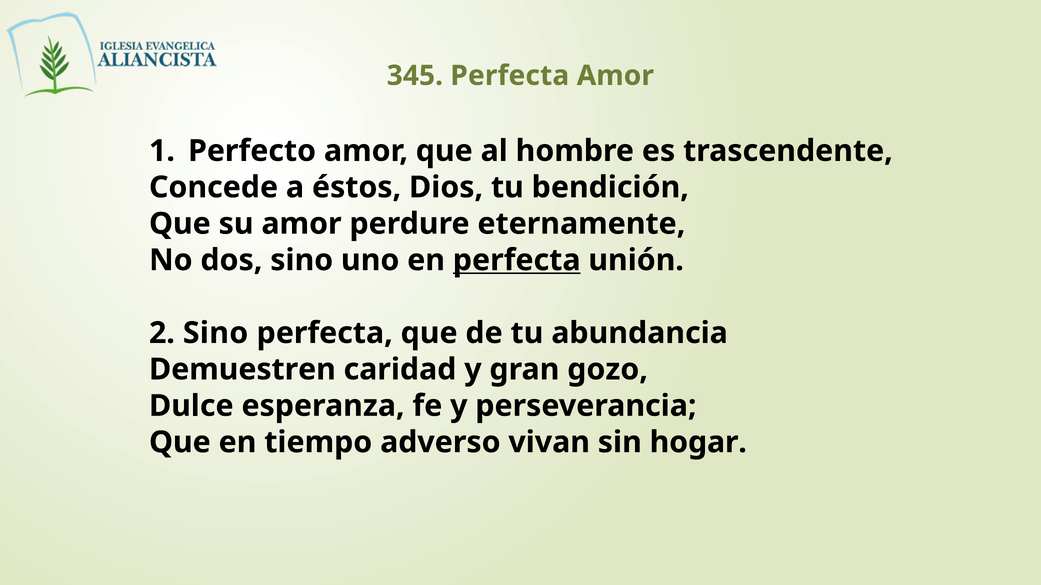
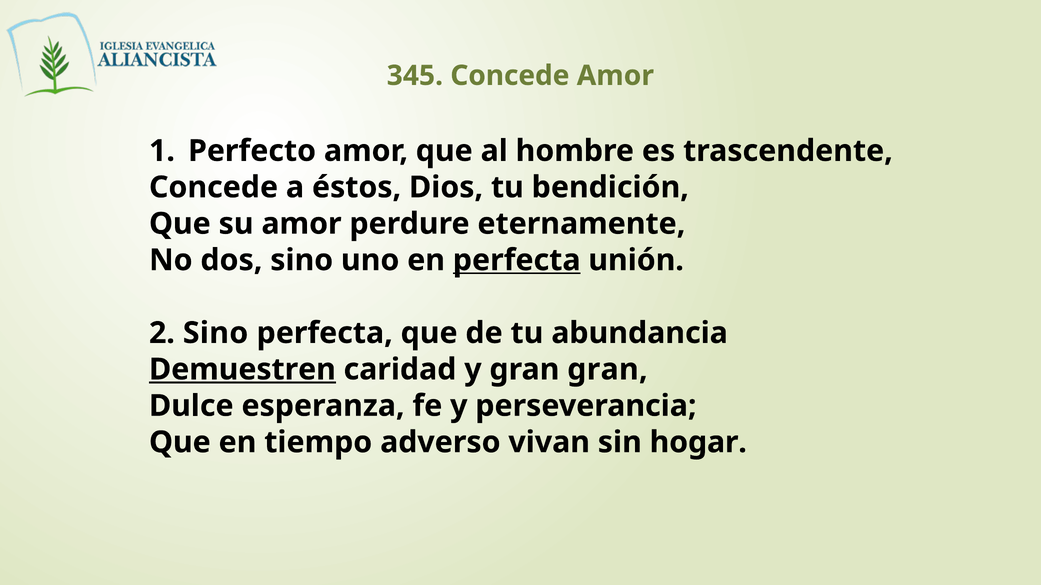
345 Perfecta: Perfecta -> Concede
Demuestren underline: none -> present
gran gozo: gozo -> gran
